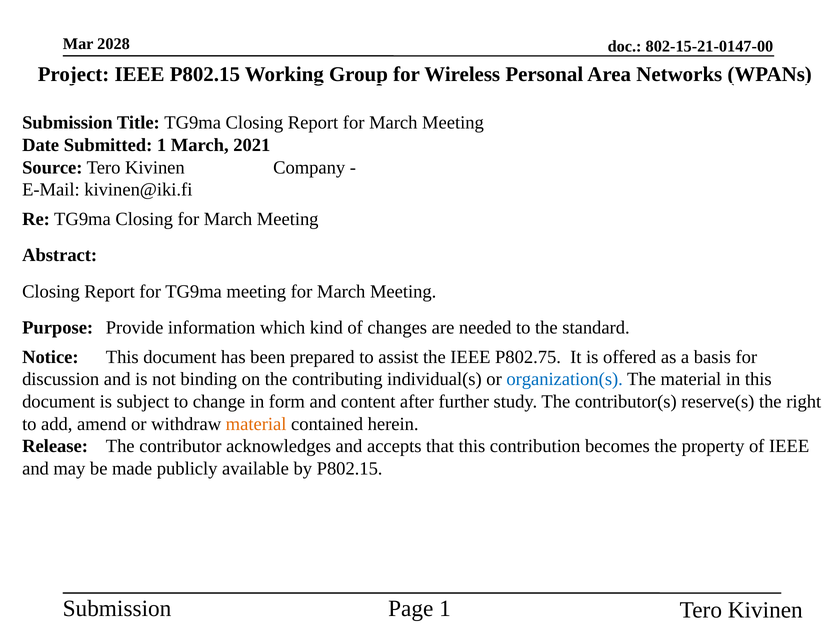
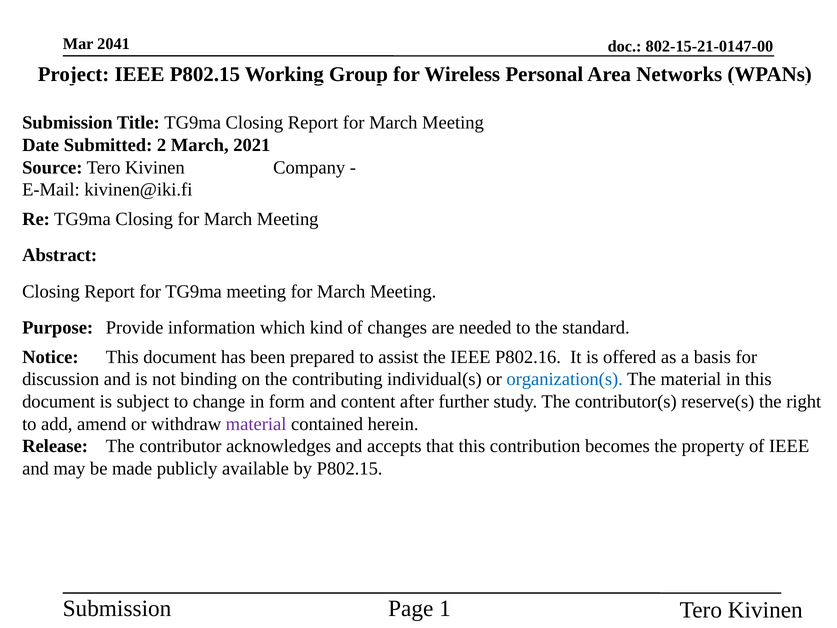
2028: 2028 -> 2041
Submitted 1: 1 -> 2
P802.75: P802.75 -> P802.16
material at (256, 424) colour: orange -> purple
